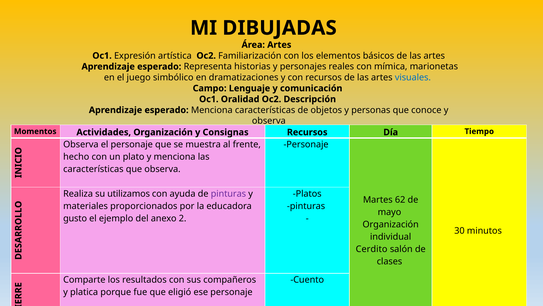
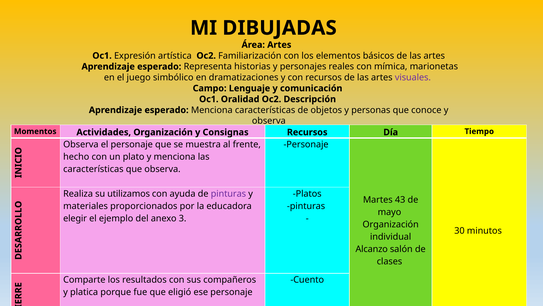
visuales colour: blue -> purple
62: 62 -> 43
gusto: gusto -> elegir
2: 2 -> 3
Cerdito: Cerdito -> Alcanzo
